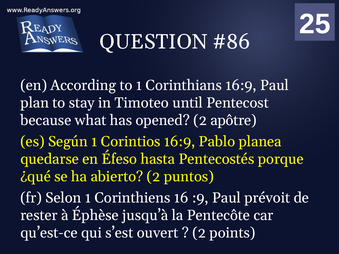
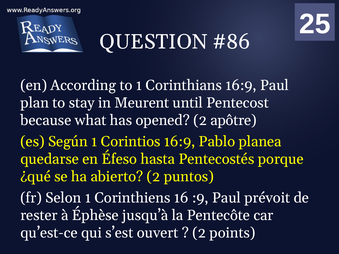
Timoteo: Timoteo -> Meurent
